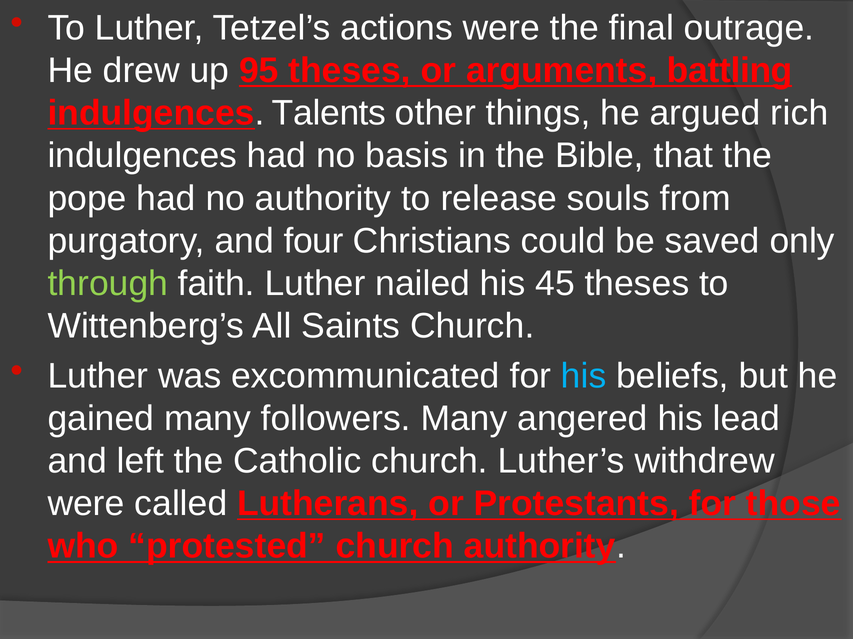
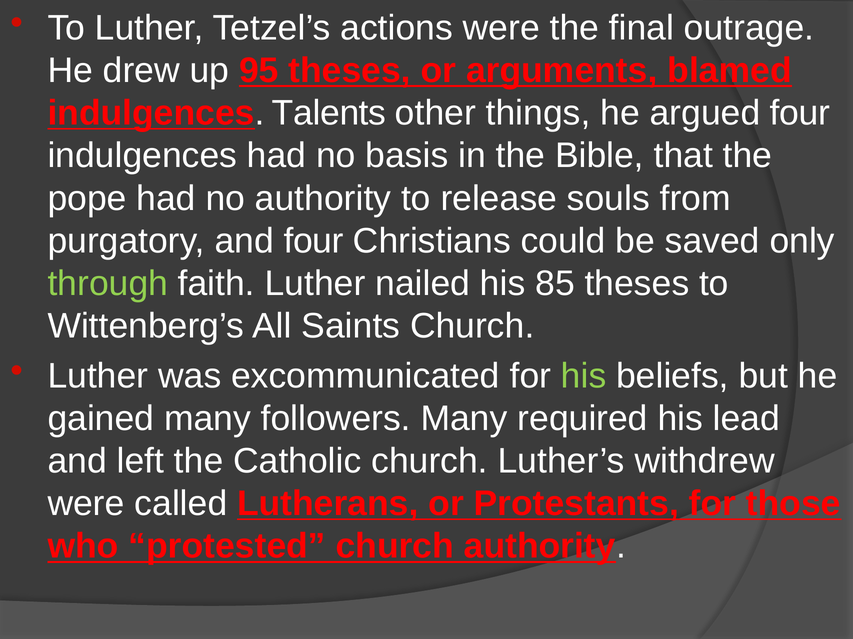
battling: battling -> blamed
argued rich: rich -> four
45: 45 -> 85
his at (584, 376) colour: light blue -> light green
angered: angered -> required
